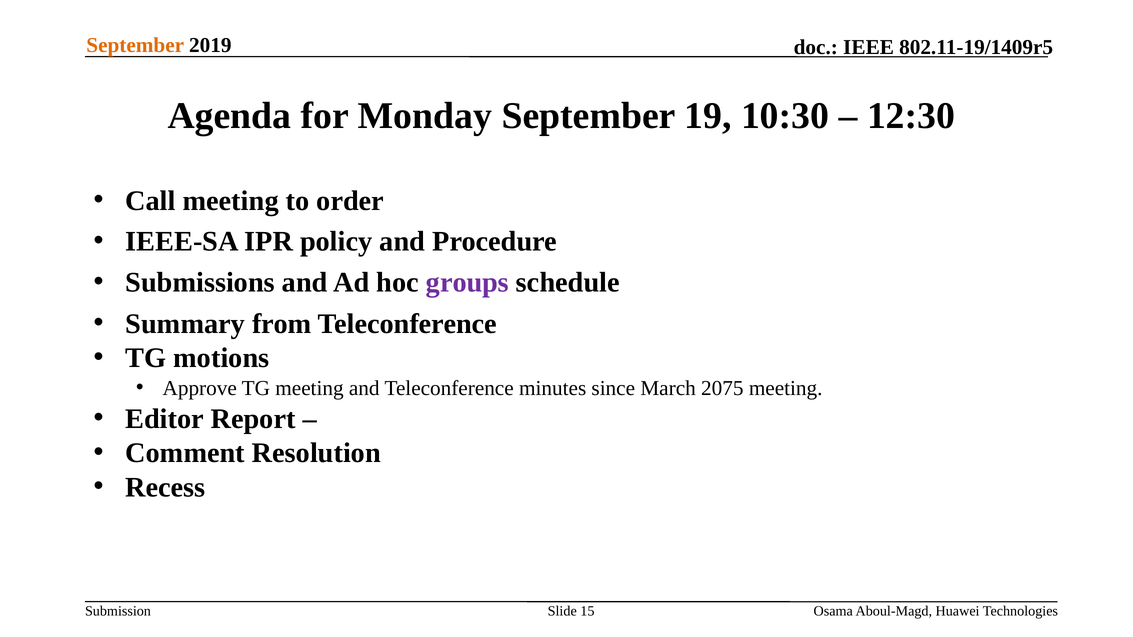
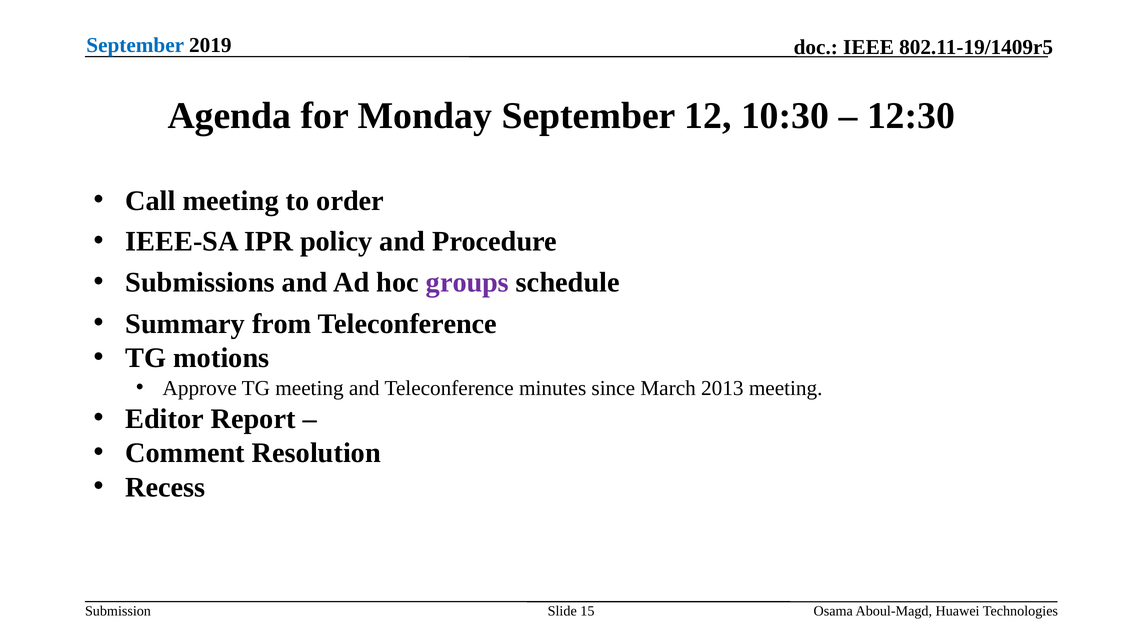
September at (135, 45) colour: orange -> blue
19: 19 -> 12
2075: 2075 -> 2013
